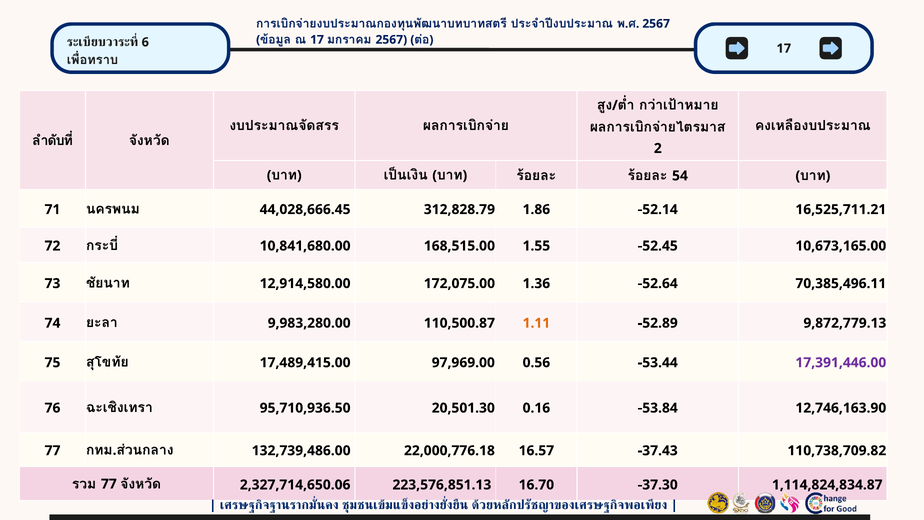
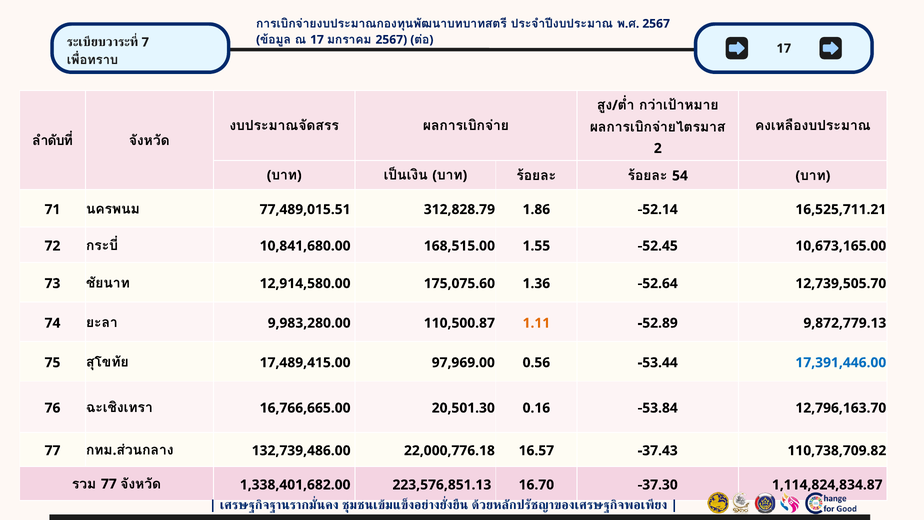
6: 6 -> 7
44,028,666.45: 44,028,666.45 -> 77,489,015.51
172,075.00: 172,075.00 -> 175,075.60
70,385,496.11: 70,385,496.11 -> 12,739,505.70
17,391,446.00 colour: purple -> blue
95,710,936.50: 95,710,936.50 -> 16,766,665.00
12,746,163.90: 12,746,163.90 -> 12,796,163.70
2,327,714,650.06: 2,327,714,650.06 -> 1,338,401,682.00
